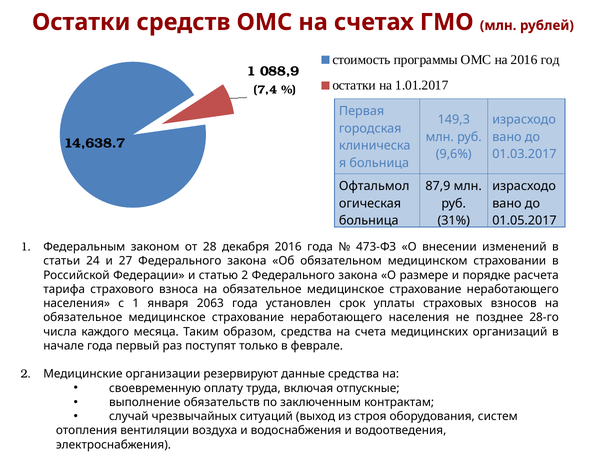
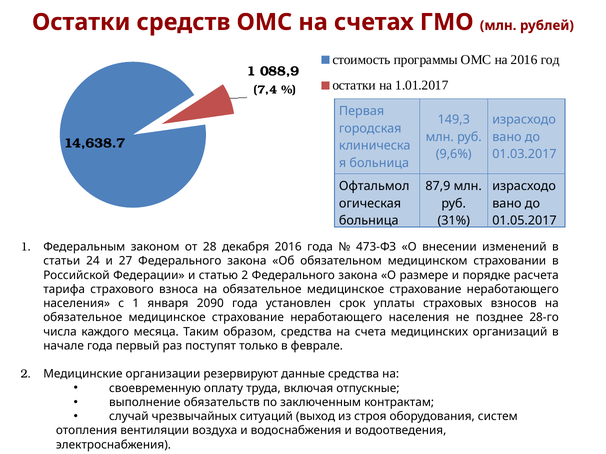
2063: 2063 -> 2090
